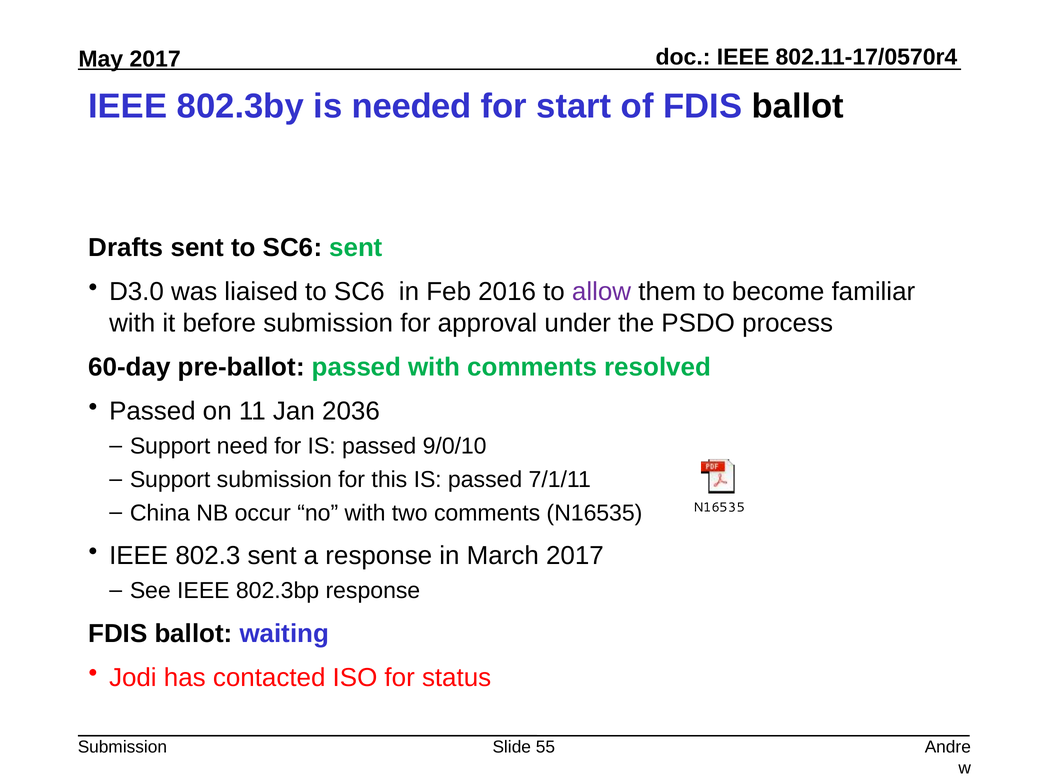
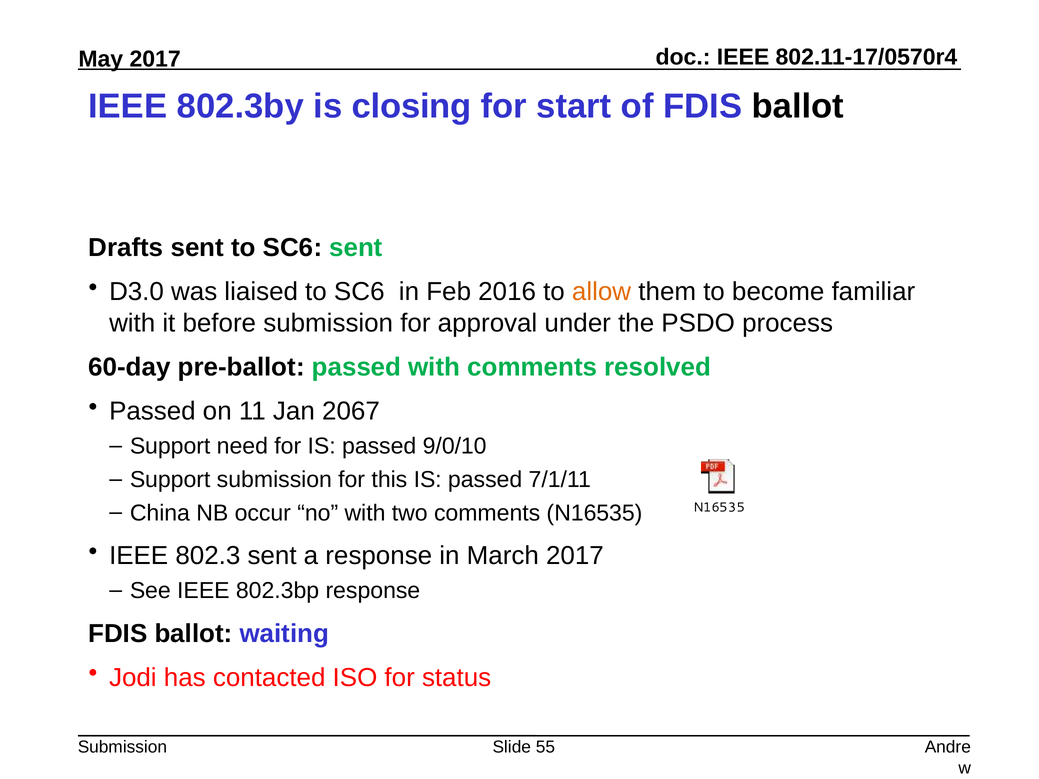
needed: needed -> closing
allow colour: purple -> orange
2036: 2036 -> 2067
